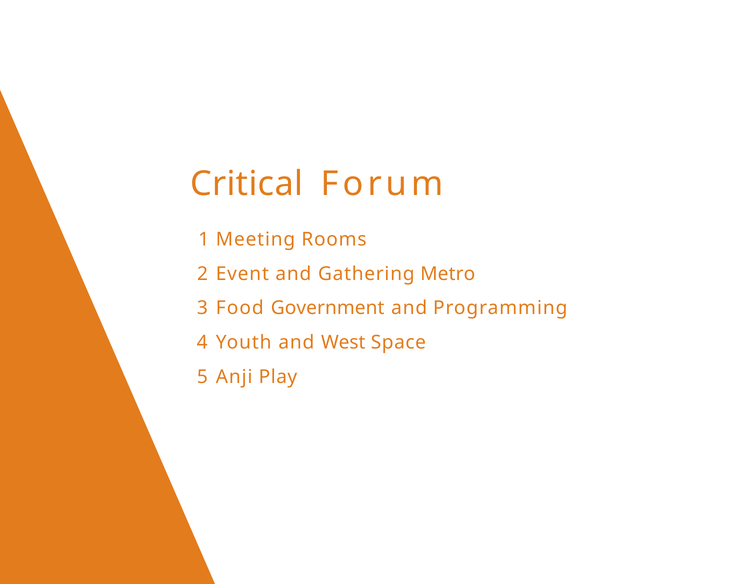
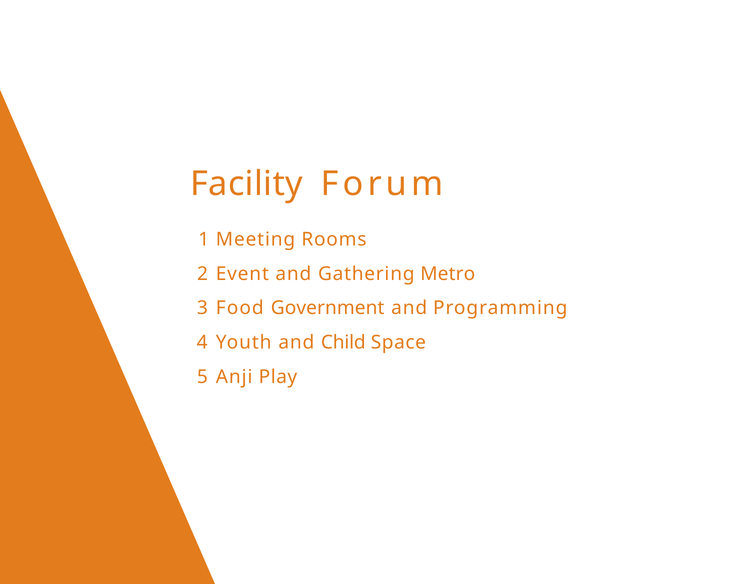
Critical: Critical -> Facility
West: West -> Child
